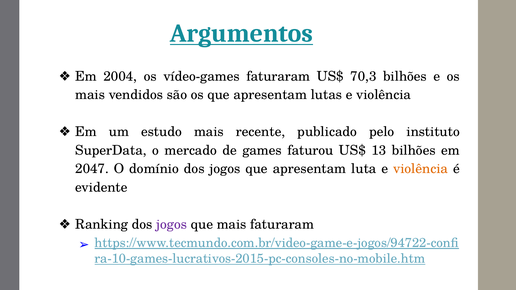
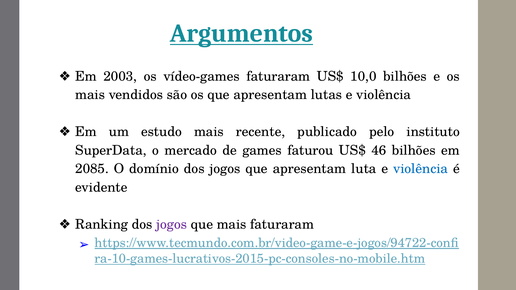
2004: 2004 -> 2003
70,3: 70,3 -> 10,0
13: 13 -> 46
2047: 2047 -> 2085
violência at (421, 169) colour: orange -> blue
